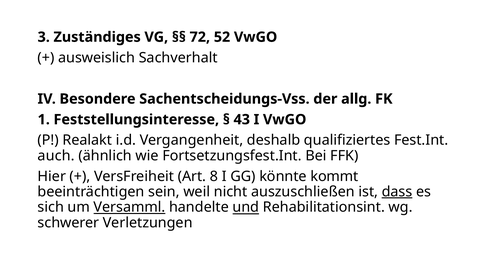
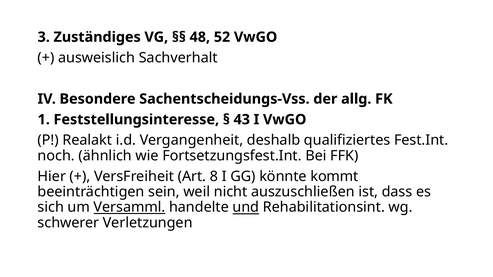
72: 72 -> 48
auch: auch -> noch
dass underline: present -> none
